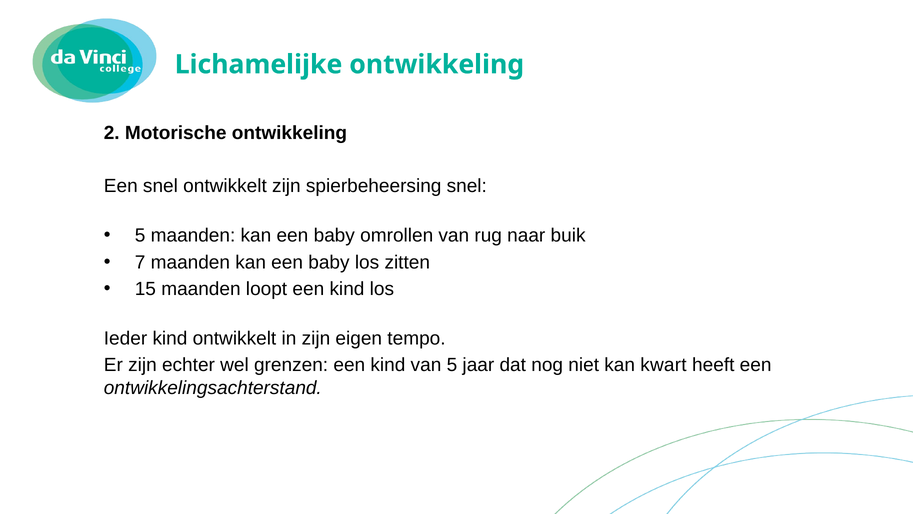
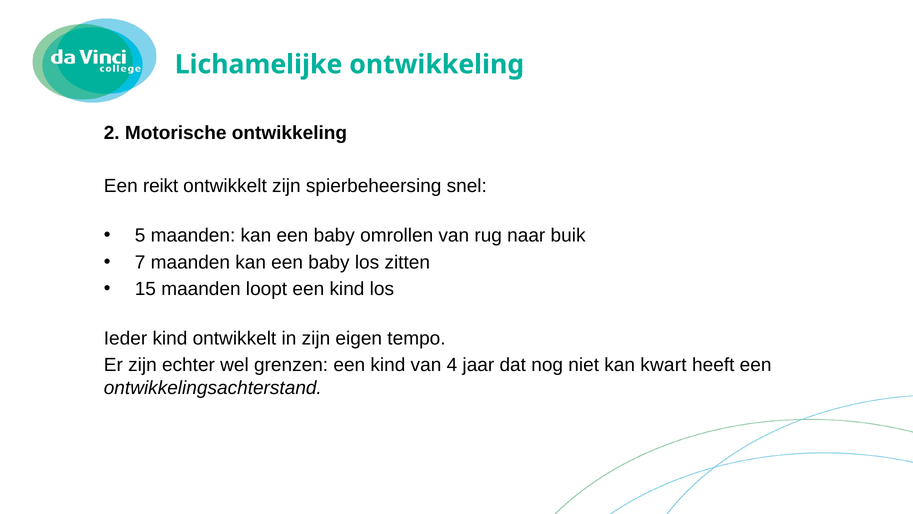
Een snel: snel -> reikt
van 5: 5 -> 4
